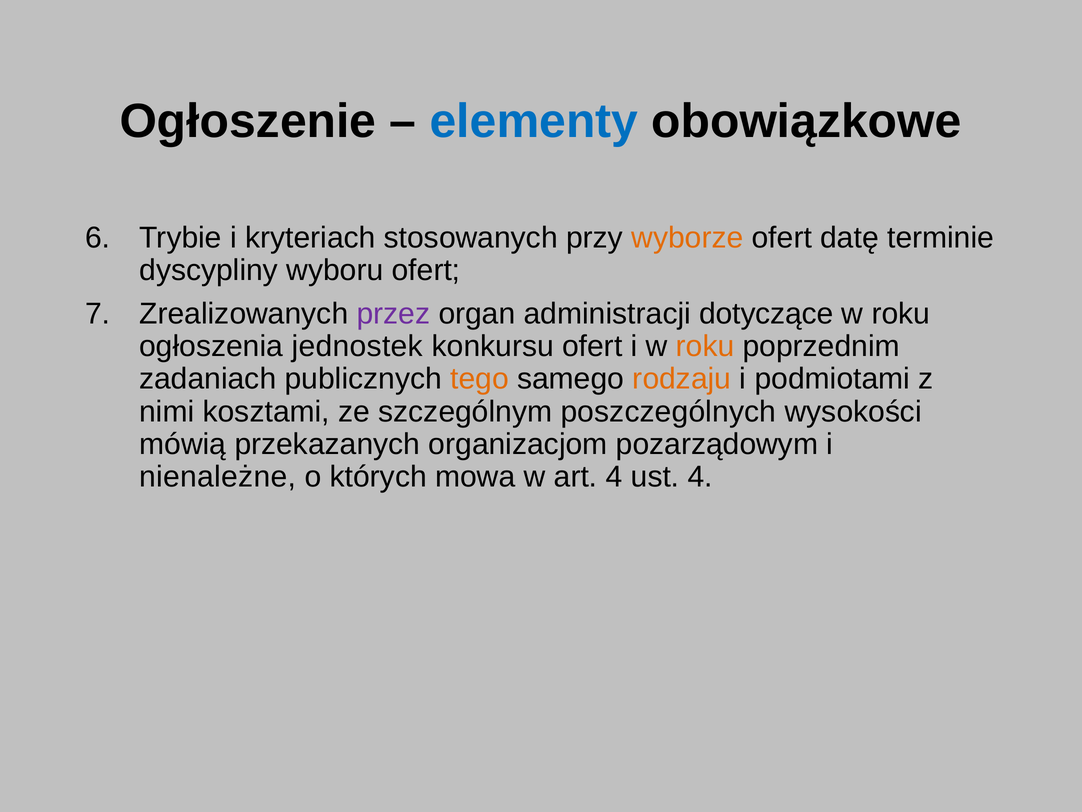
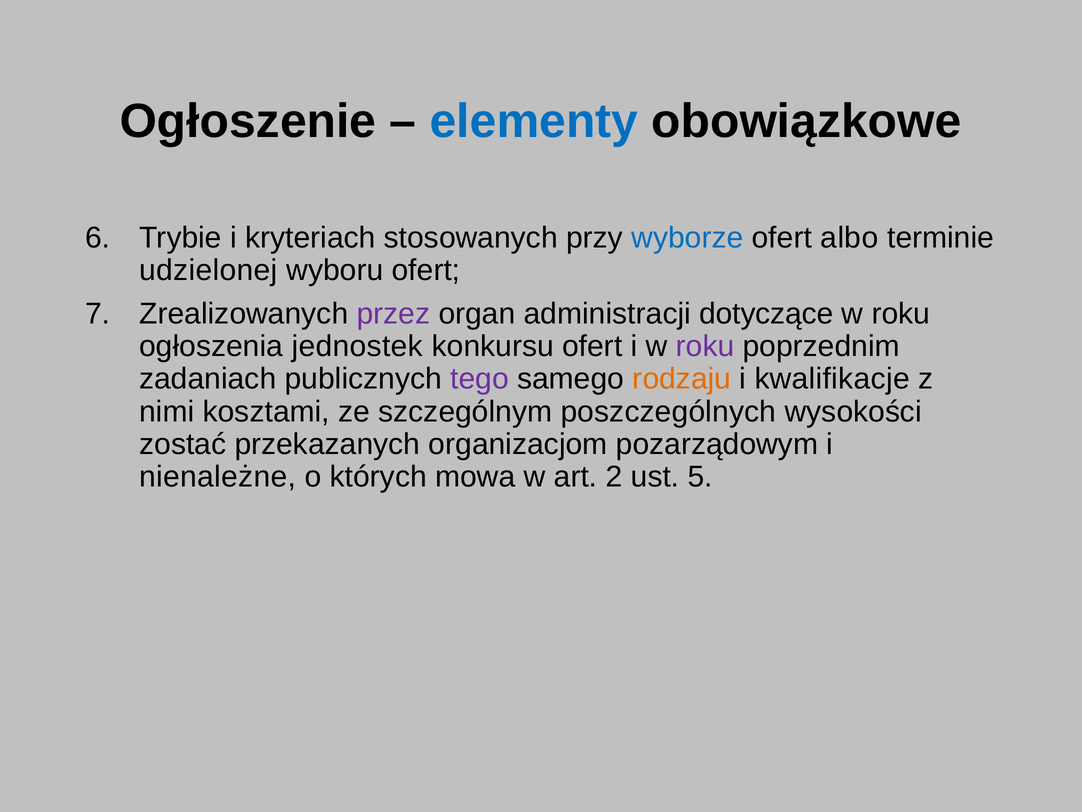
wyborze colour: orange -> blue
datę: datę -> albo
dyscypliny: dyscypliny -> udzielonej
roku at (705, 346) colour: orange -> purple
tego colour: orange -> purple
podmiotami: podmiotami -> kwalifikacje
mówią: mówią -> zostać
art 4: 4 -> 2
ust 4: 4 -> 5
